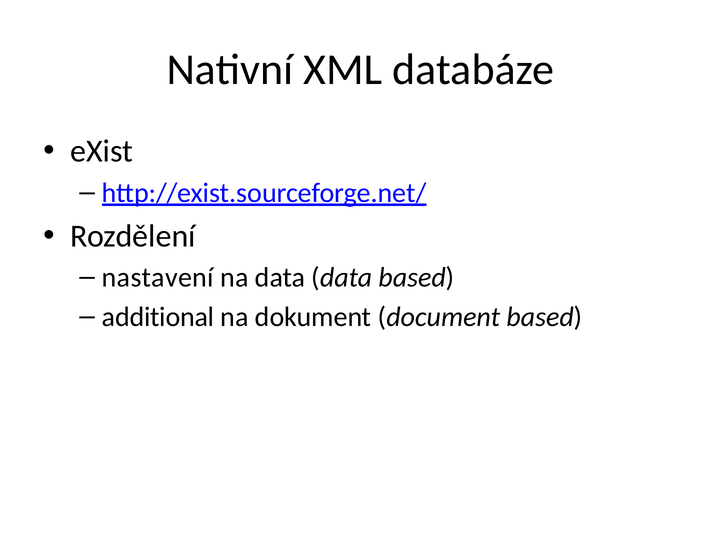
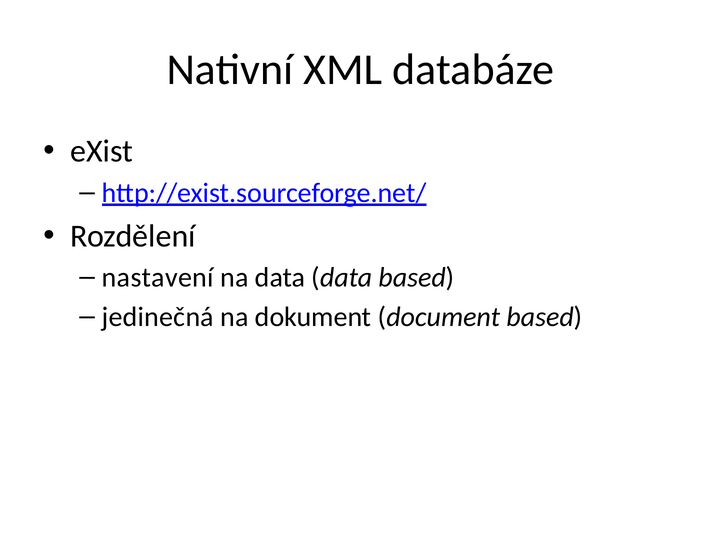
additional: additional -> jedinečná
